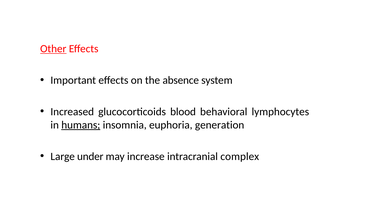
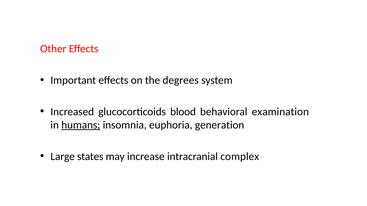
Other underline: present -> none
absence: absence -> degrees
lymphocytes: lymphocytes -> examination
under: under -> states
